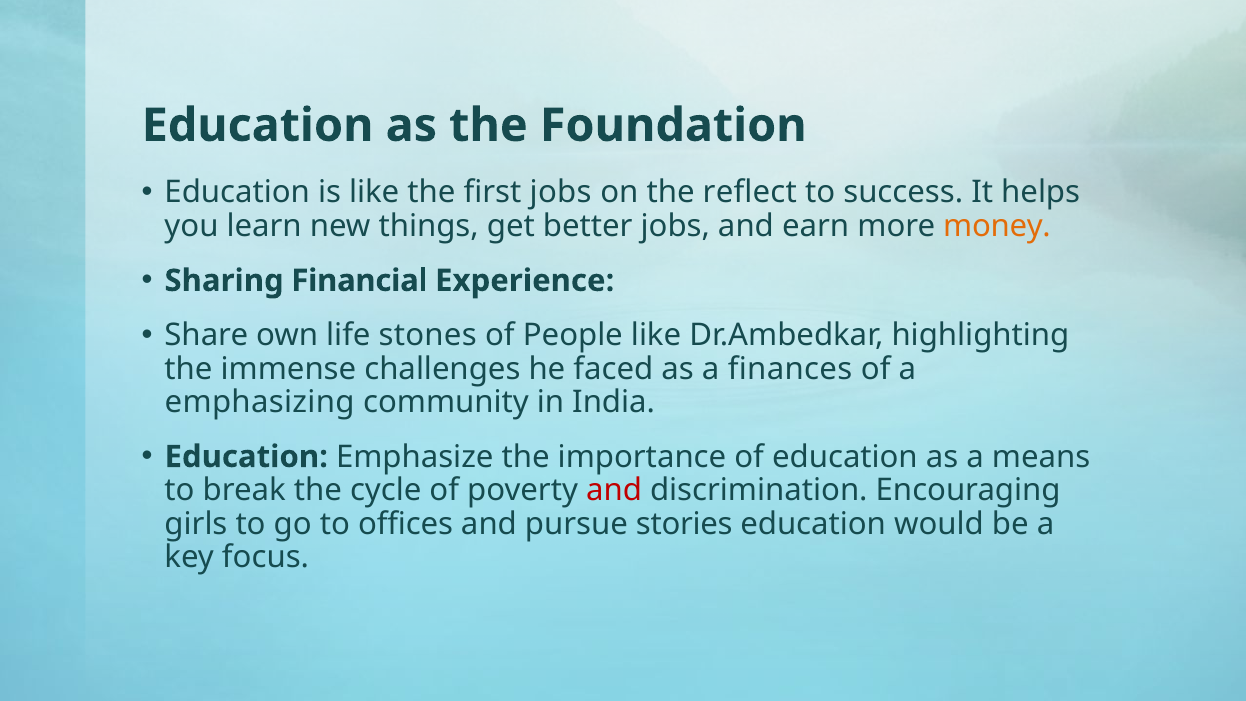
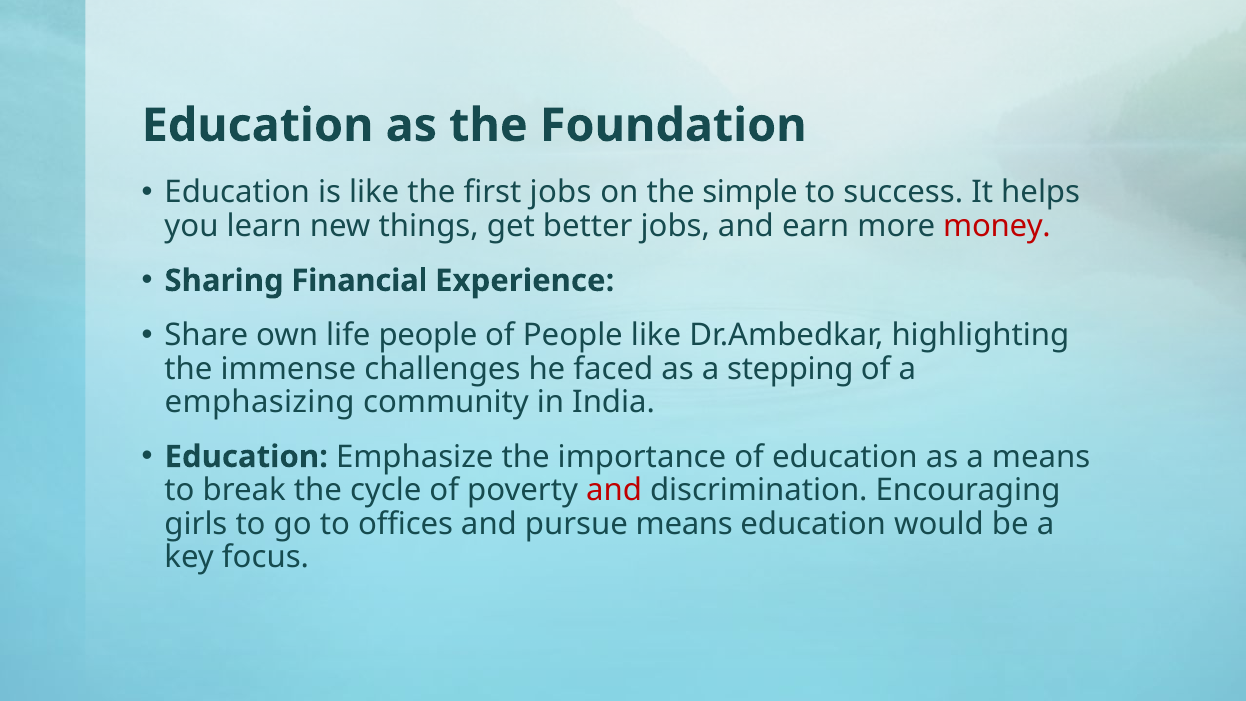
reflect: reflect -> simple
money colour: orange -> red
life stones: stones -> people
finances: finances -> stepping
pursue stories: stories -> means
